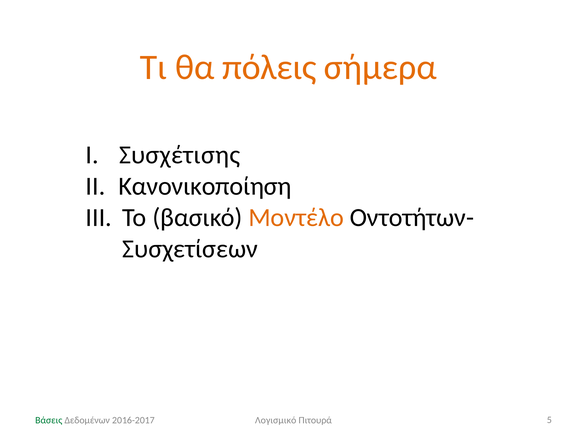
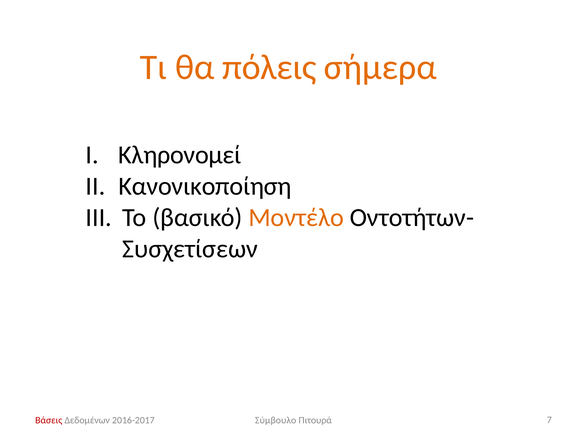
Συσχέτισης: Συσχέτισης -> Κληρονομεί
Βάσεις colour: green -> red
Λογισμικό: Λογισμικό -> Σύμβουλο
5: 5 -> 7
